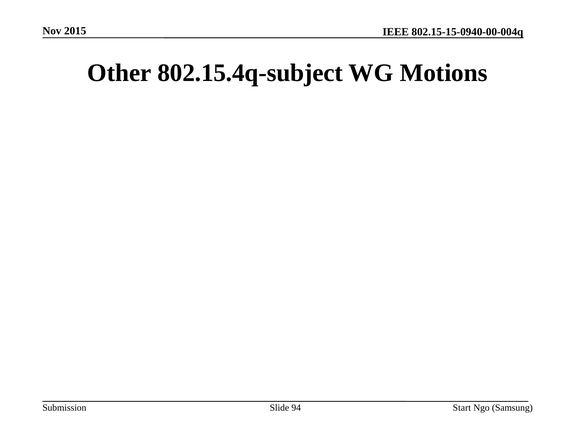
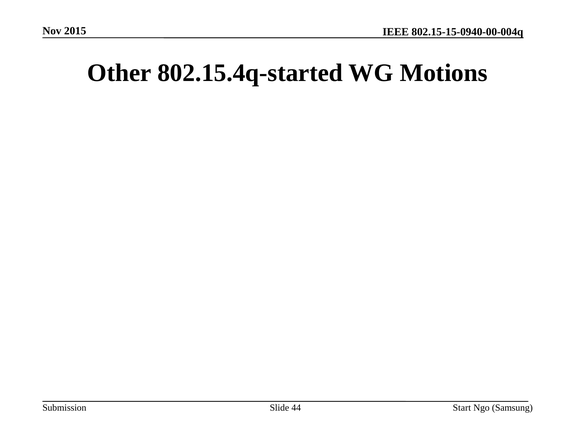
802.15.4q-subject: 802.15.4q-subject -> 802.15.4q-started
94: 94 -> 44
